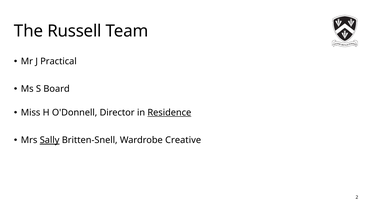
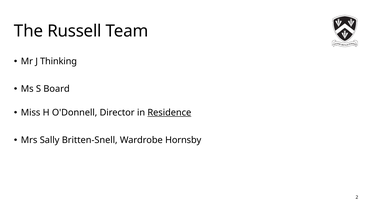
Practical: Practical -> Thinking
Sally underline: present -> none
Creative: Creative -> Hornsby
